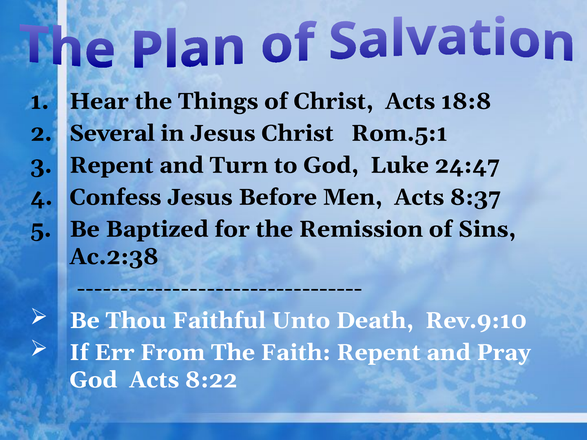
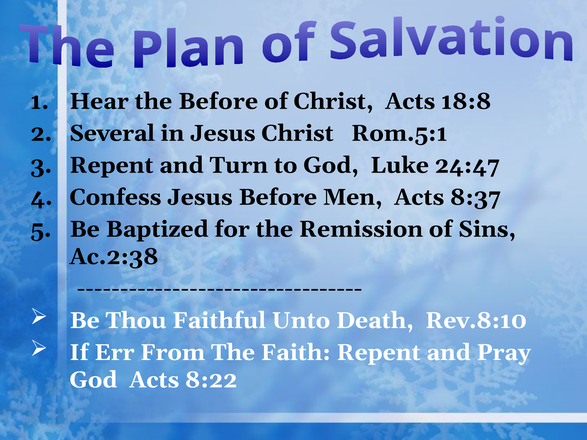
the Things: Things -> Before
Rev.9:10: Rev.9:10 -> Rev.8:10
